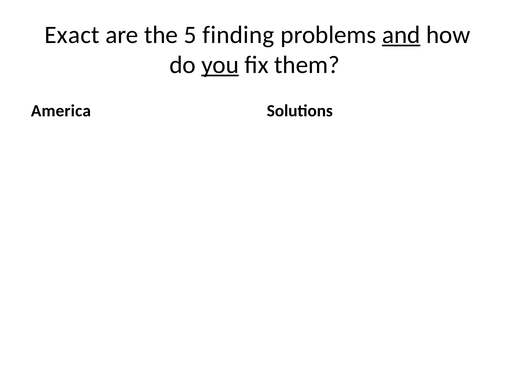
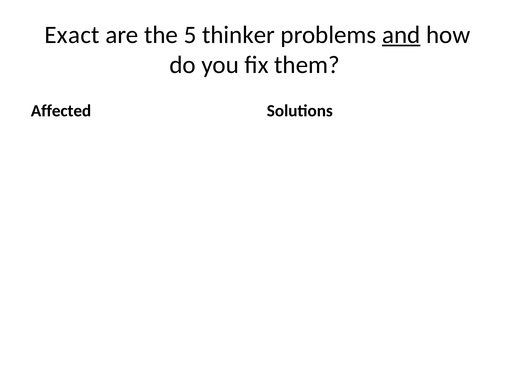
finding: finding -> thinker
you underline: present -> none
America: America -> Affected
